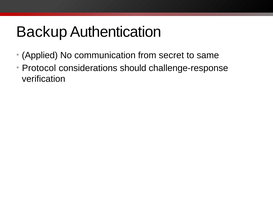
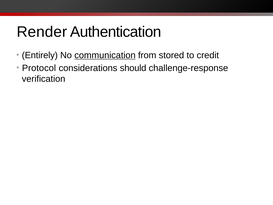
Backup: Backup -> Render
Applied: Applied -> Entirely
communication underline: none -> present
secret: secret -> stored
same: same -> credit
